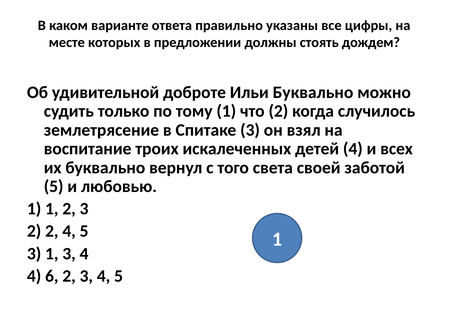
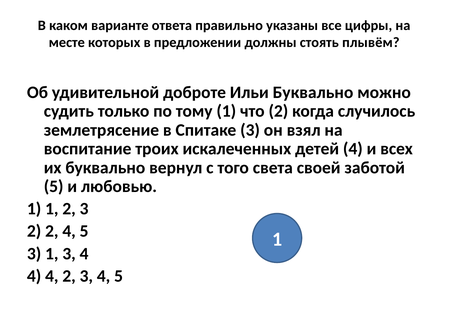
дождем: дождем -> плывём
6 at (52, 277): 6 -> 4
